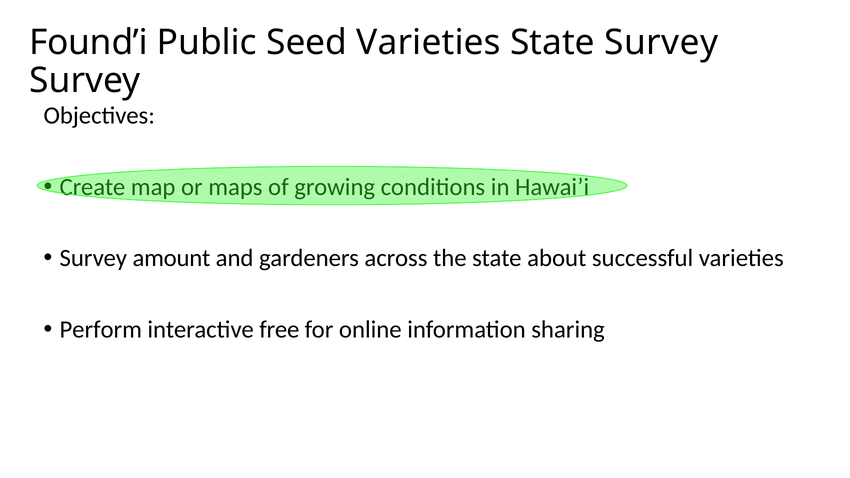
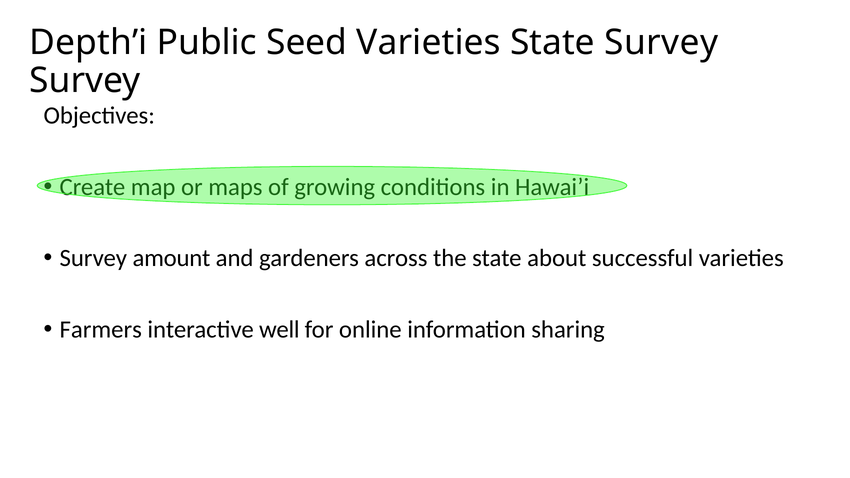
Found’i: Found’i -> Depth’i
Perform: Perform -> Farmers
free: free -> well
